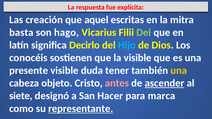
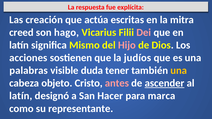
aquel: aquel -> actúa
basta: basta -> creed
Dei colour: light green -> pink
Decirlo: Decirlo -> Mismo
Hijo colour: light blue -> pink
conocéis: conocéis -> acciones
la visible: visible -> judíos
presente: presente -> palabras
siete at (21, 96): siete -> latín
representante underline: present -> none
